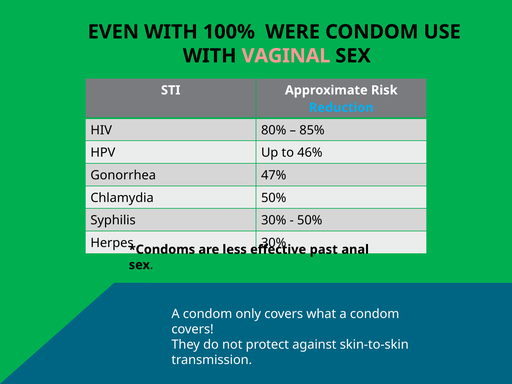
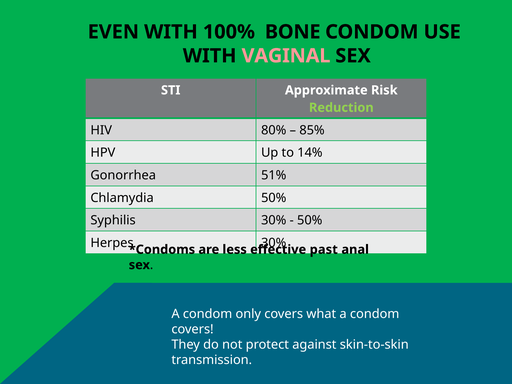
WERE: WERE -> BONE
Reduction at (341, 108) colour: light blue -> light green
46%: 46% -> 14%
47%: 47% -> 51%
